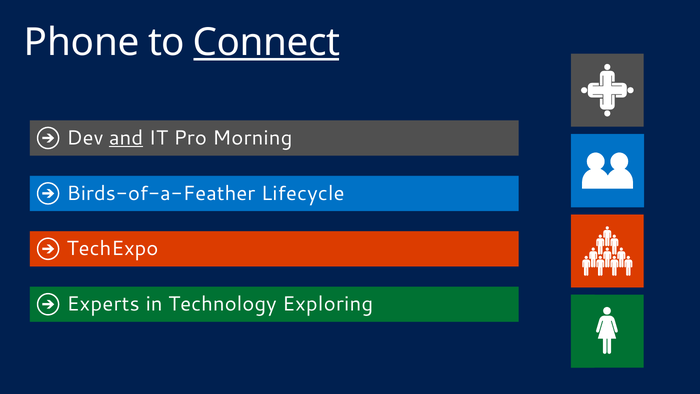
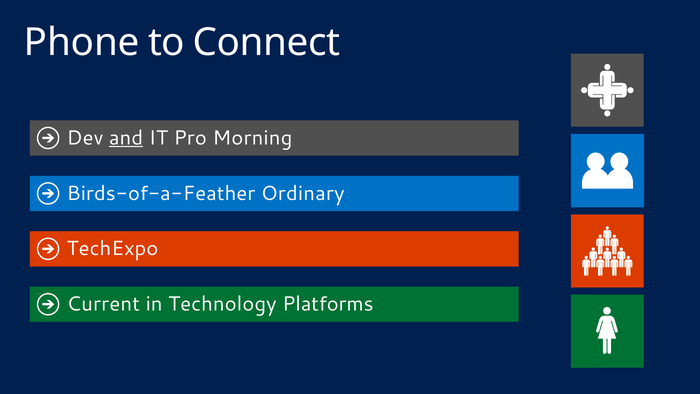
Connect underline: present -> none
Lifecycle: Lifecycle -> Ordinary
Experts: Experts -> Current
Exploring: Exploring -> Platforms
